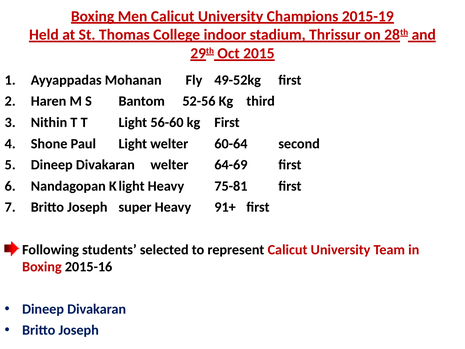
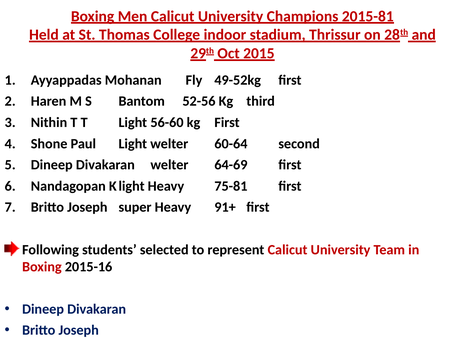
2015-19: 2015-19 -> 2015-81
